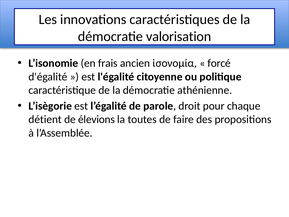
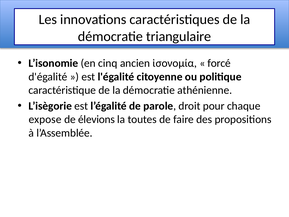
valorisation: valorisation -> triangulaire
frais: frais -> cinq
détient: détient -> expose
